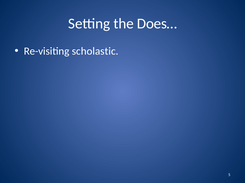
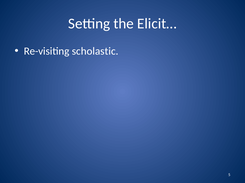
Does…: Does… -> Elicit…
